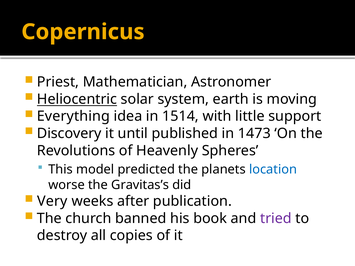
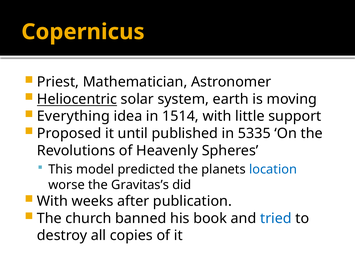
Discovery: Discovery -> Proposed
1473: 1473 -> 5335
Very at (52, 201): Very -> With
tried colour: purple -> blue
